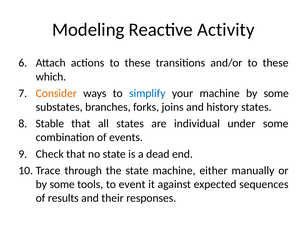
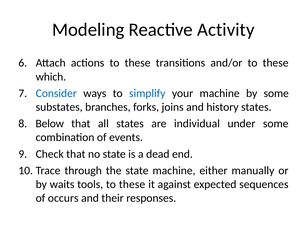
Consider colour: orange -> blue
Stable: Stable -> Below
some at (62, 185): some -> waits
tools to event: event -> these
results: results -> occurs
